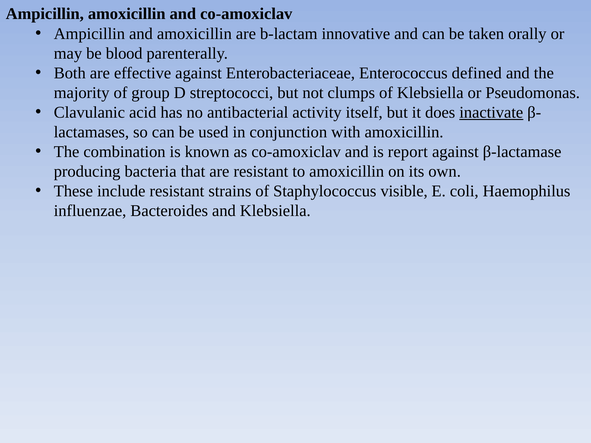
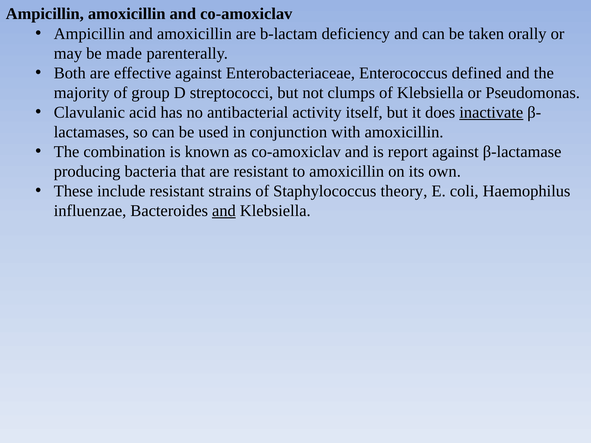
innovative: innovative -> deficiency
blood: blood -> made
visible: visible -> theory
and at (224, 211) underline: none -> present
